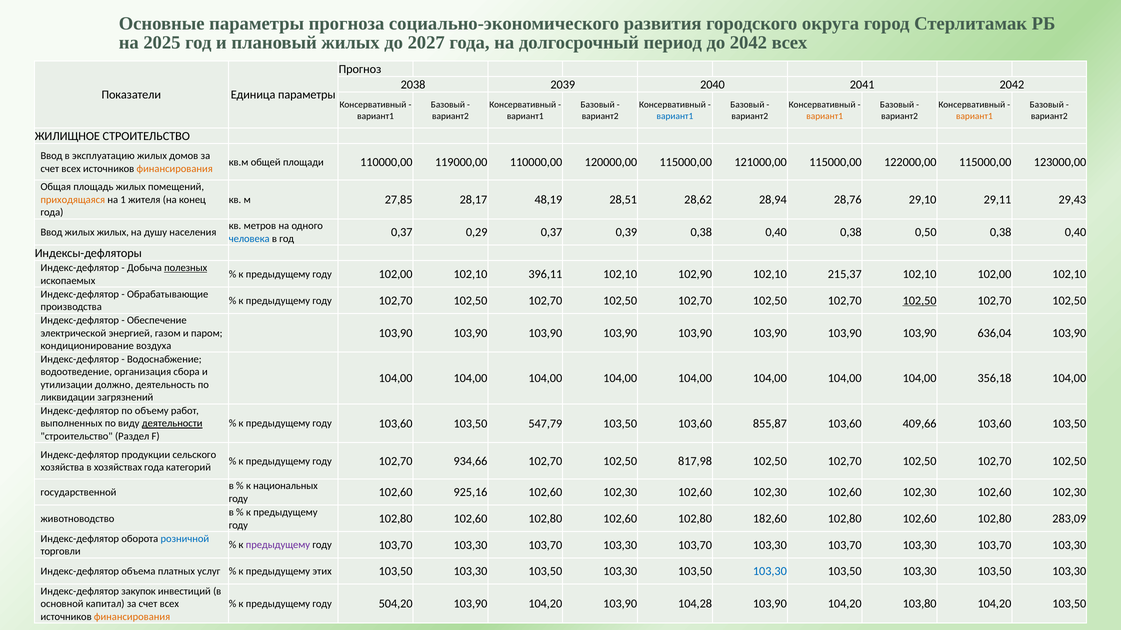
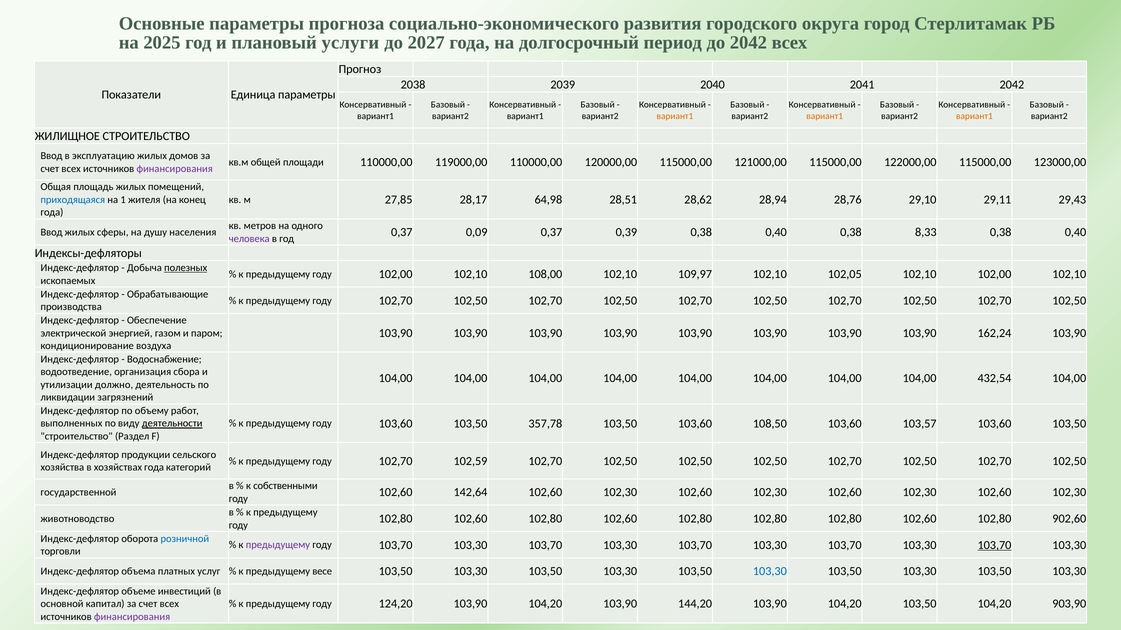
плановый жилых: жилых -> услуги
вариант1 at (675, 116) colour: blue -> orange
финансирования at (175, 169) colour: orange -> purple
приходящаяся colour: orange -> blue
48,19: 48,19 -> 64,98
0,29: 0,29 -> 0,09
0,50: 0,50 -> 8,33
жилых жилых: жилых -> сферы
человека colour: blue -> purple
396,11: 396,11 -> 108,00
102,90: 102,90 -> 109,97
215,37: 215,37 -> 102,05
102,50 at (920, 301) underline: present -> none
636,04: 636,04 -> 162,24
356,18: 356,18 -> 432,54
547,79: 547,79 -> 357,78
855,87: 855,87 -> 108,50
409,66: 409,66 -> 103,57
934,66: 934,66 -> 102,59
102,70 102,50 817,98: 817,98 -> 102,50
национальных: национальных -> собственными
925,16: 925,16 -> 142,64
102,60 102,80 182,60: 182,60 -> 102,80
283,09: 283,09 -> 902,60
103,70 at (994, 546) underline: none -> present
этих: этих -> весе
закупок: закупок -> объеме
504,20: 504,20 -> 124,20
104,28: 104,28 -> 144,20
104,20 103,80: 103,80 -> 103,50
104,20 103,50: 103,50 -> 903,90
финансирования at (132, 617) colour: orange -> purple
